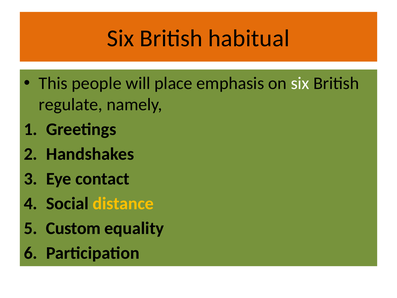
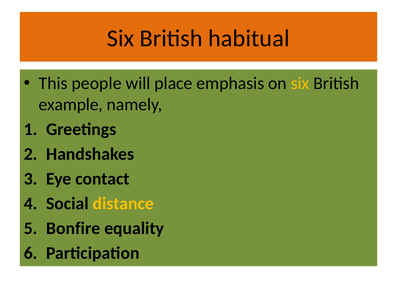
six at (300, 83) colour: white -> yellow
regulate: regulate -> example
Custom: Custom -> Bonfire
